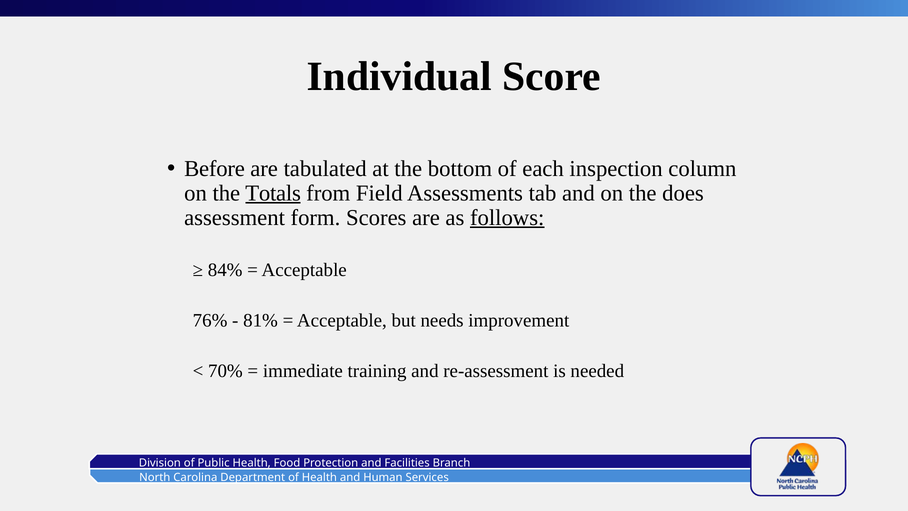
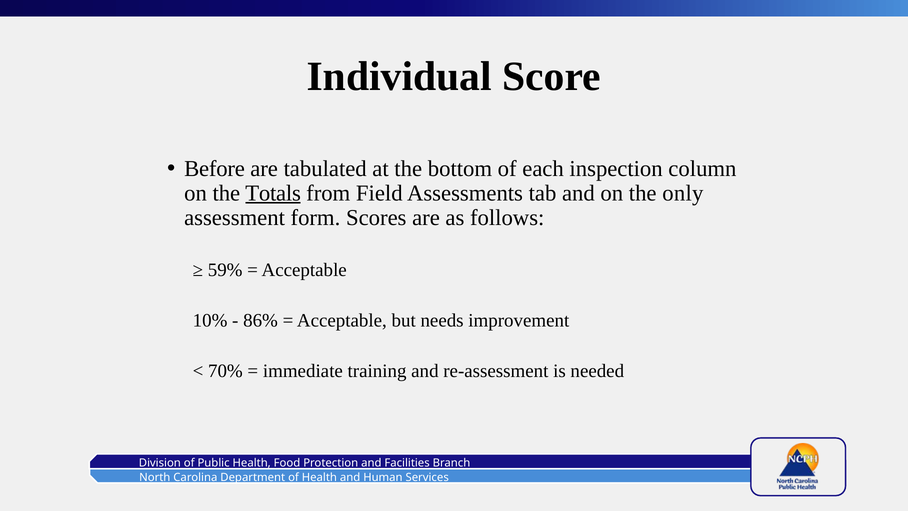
does: does -> only
follows underline: present -> none
84%: 84% -> 59%
76%: 76% -> 10%
81%: 81% -> 86%
